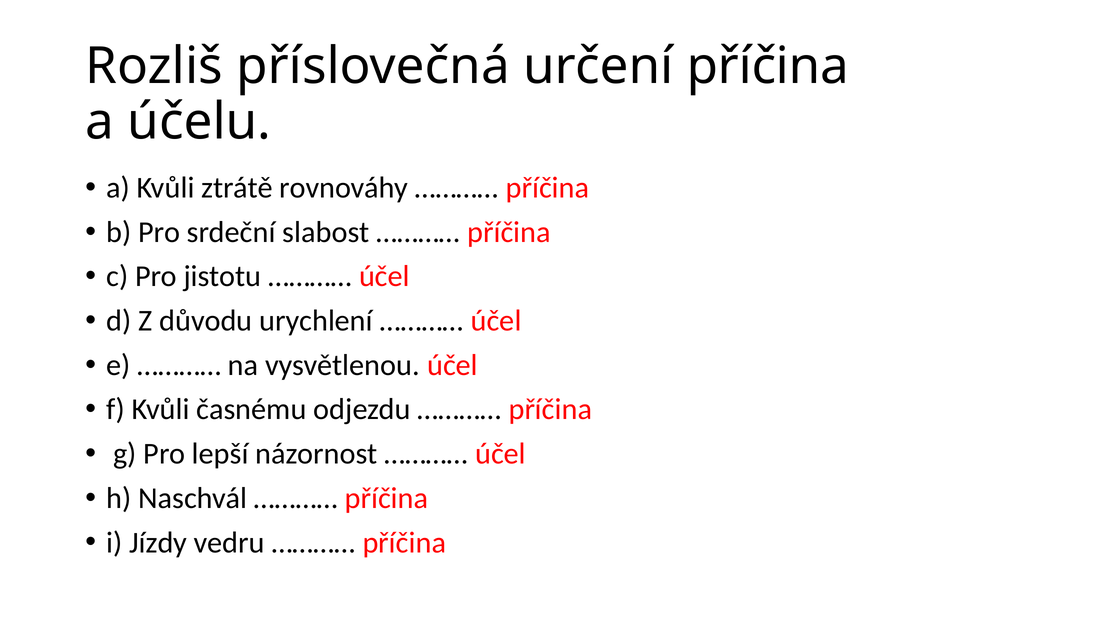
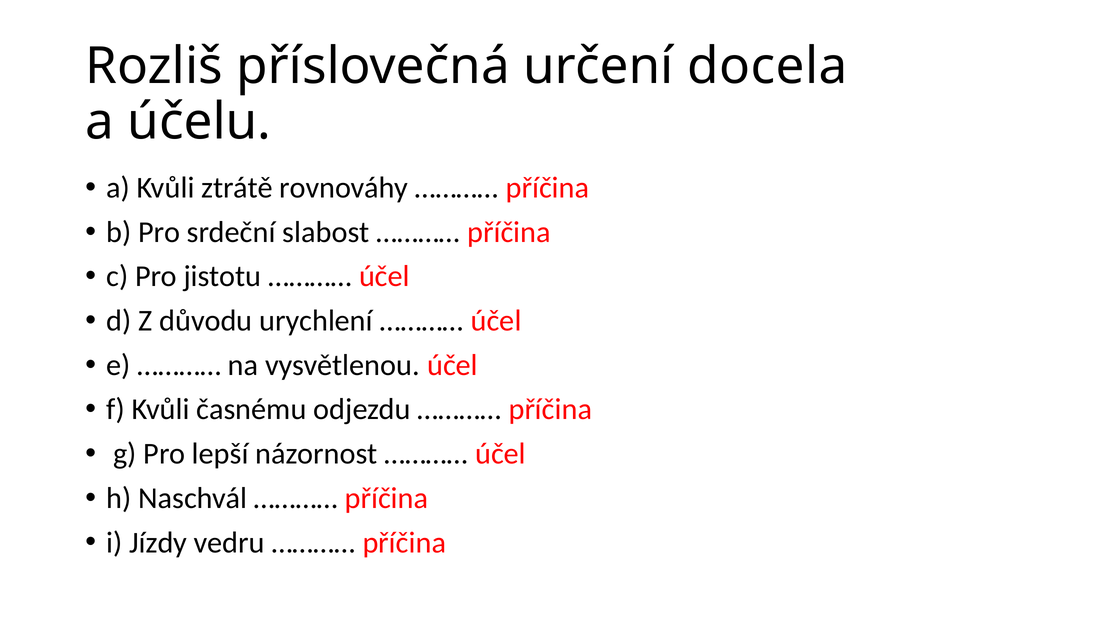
určení příčina: příčina -> docela
